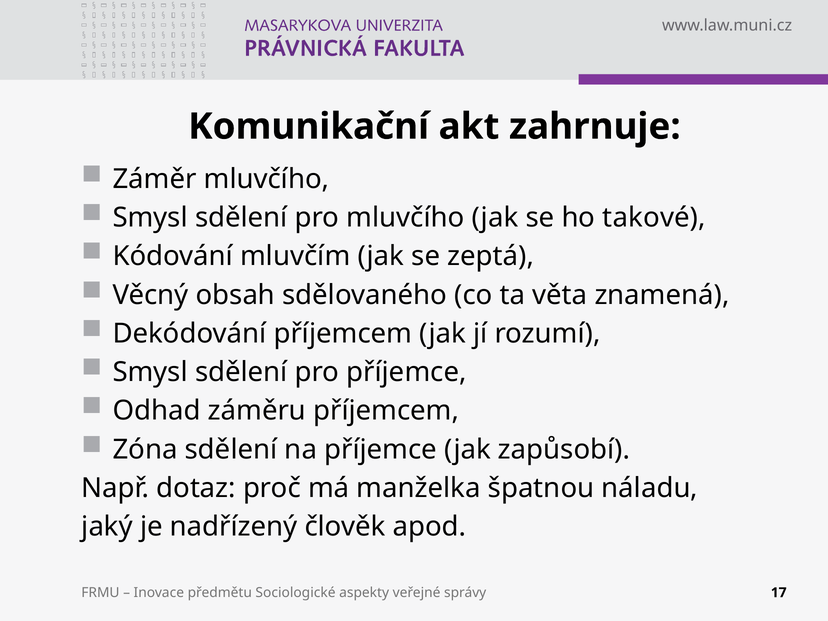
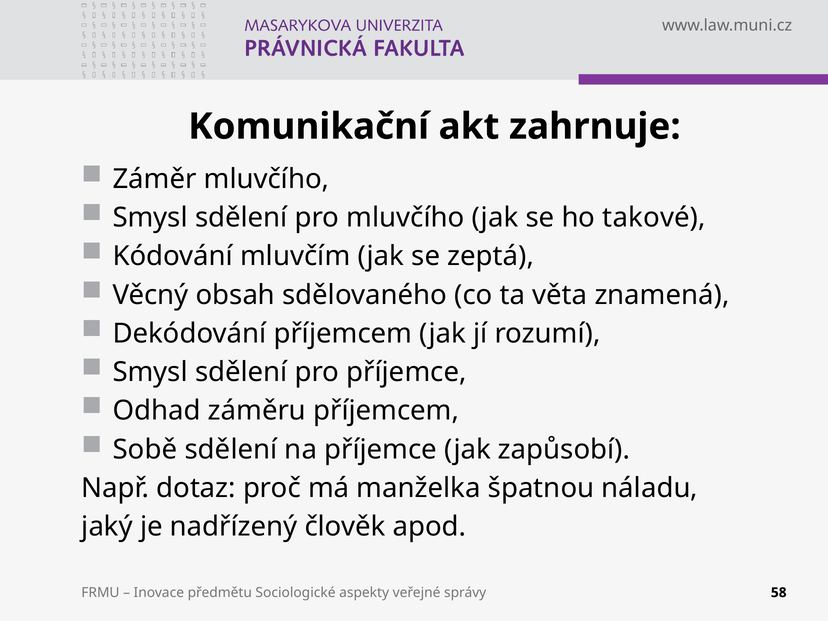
Zóna: Zóna -> Sobě
17: 17 -> 58
